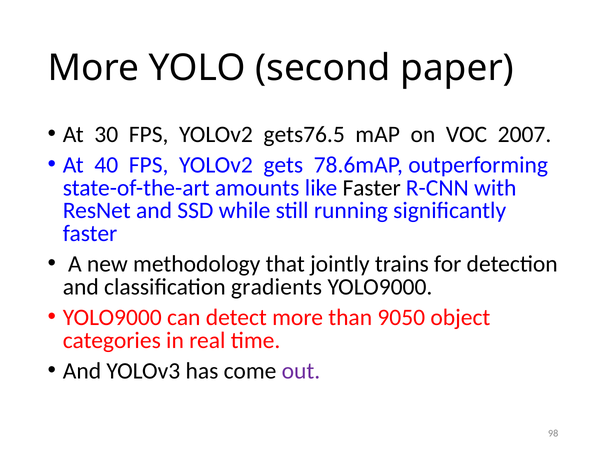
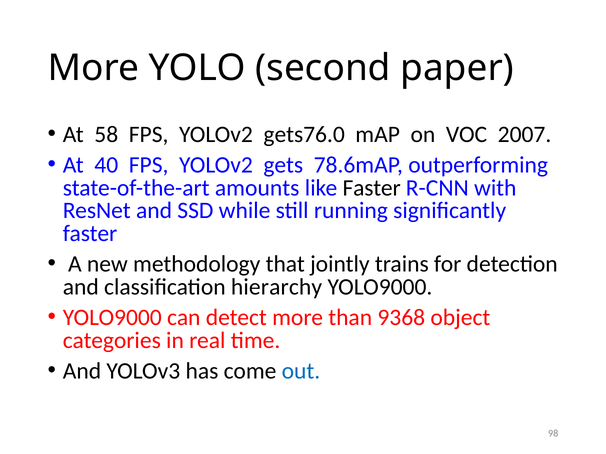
30: 30 -> 58
gets76.5: gets76.5 -> gets76.0
gradients: gradients -> hierarchy
9050: 9050 -> 9368
out colour: purple -> blue
